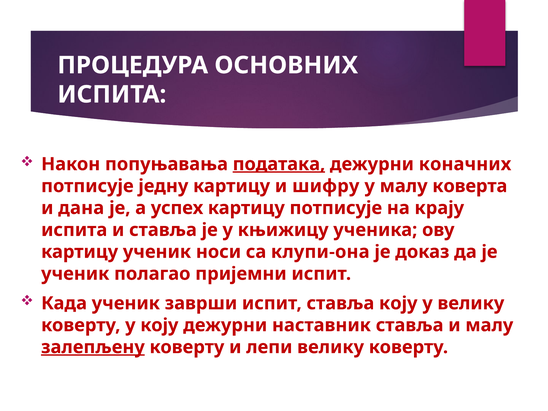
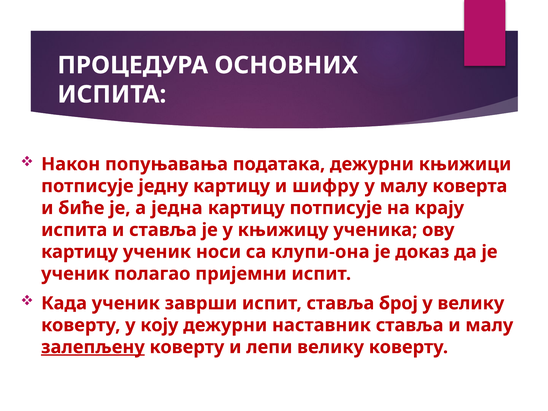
података underline: present -> none
коначних: коначних -> књижици
дана: дана -> биће
успех: успех -> једна
ставља коју: коју -> број
